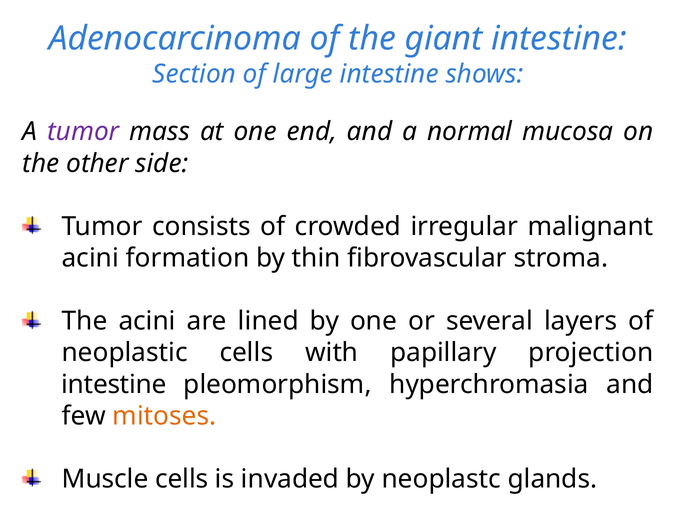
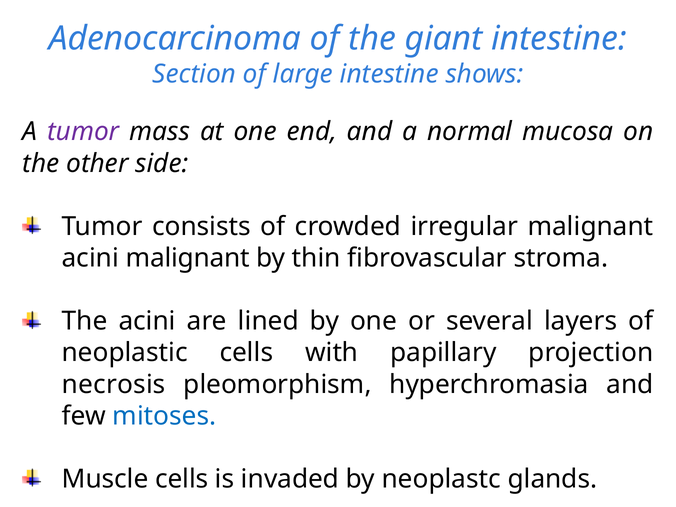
acini formation: formation -> malignant
intestine at (114, 384): intestine -> necrosis
mitoses colour: orange -> blue
